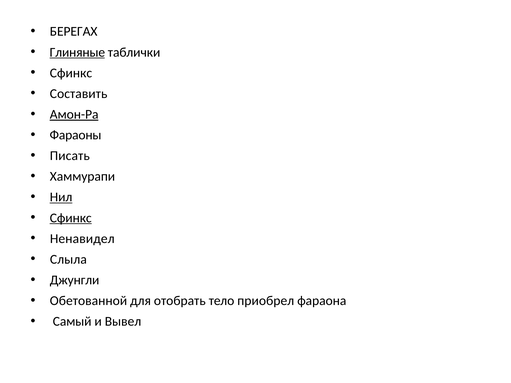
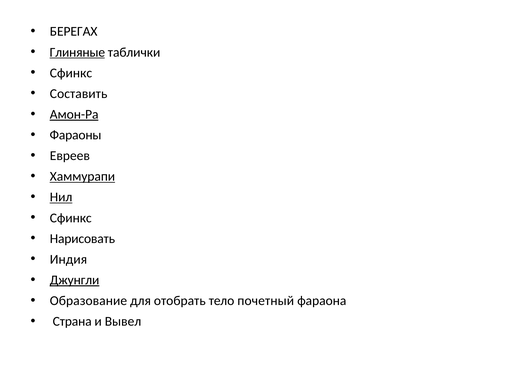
Писать: Писать -> Евреев
Хаммурапи underline: none -> present
Сфинкс at (71, 218) underline: present -> none
Ненавидел: Ненавидел -> Нарисовать
Слыла: Слыла -> Индия
Джунгли underline: none -> present
Обетованной: Обетованной -> Образование
приобрел: приобрел -> почетный
Самый: Самый -> Страна
